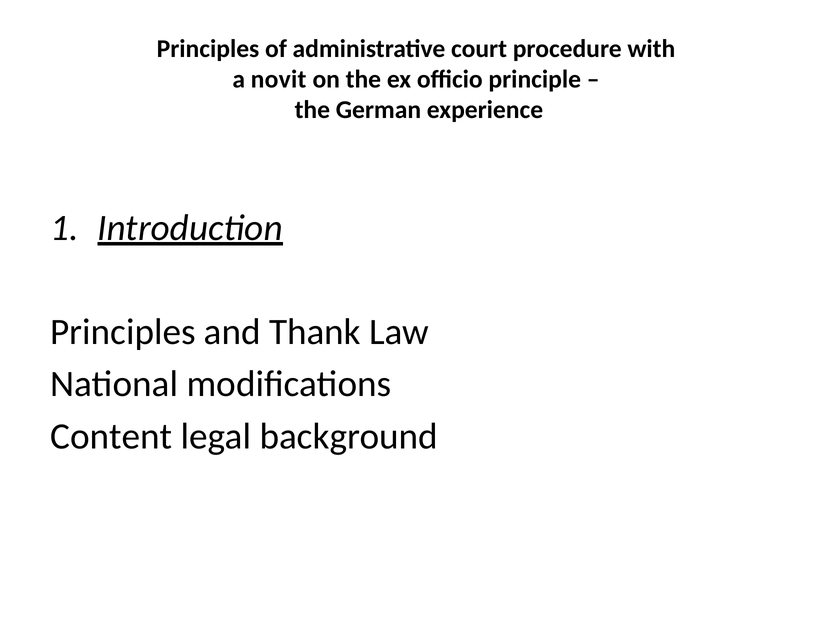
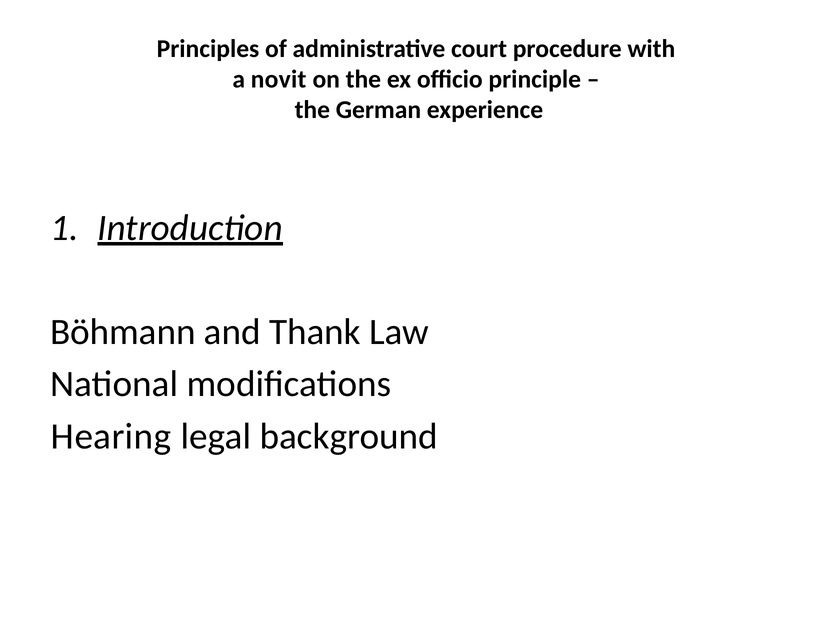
Principles at (123, 332): Principles -> Böhmann
Content: Content -> Hearing
